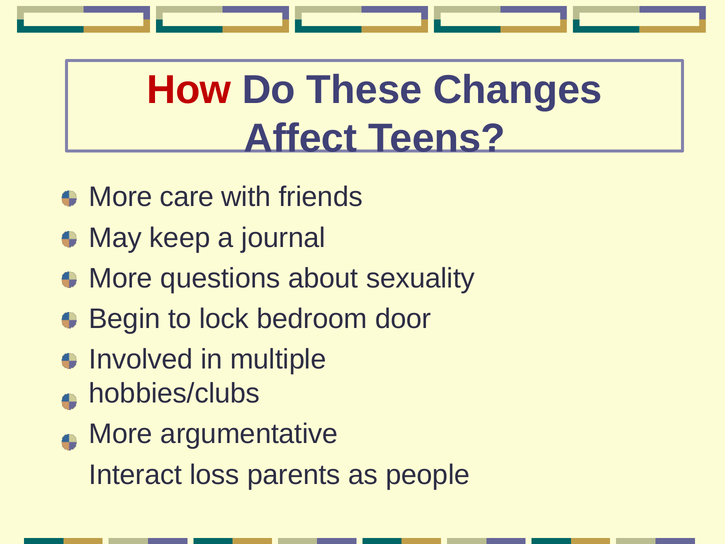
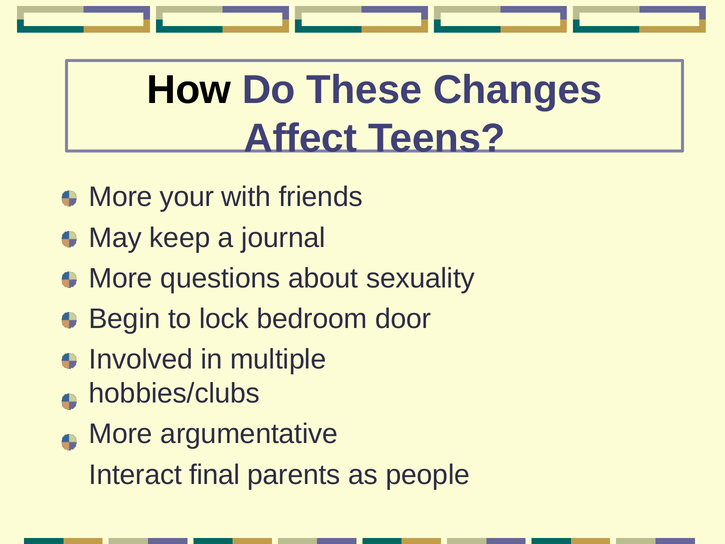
How colour: red -> black
care: care -> your
loss: loss -> final
